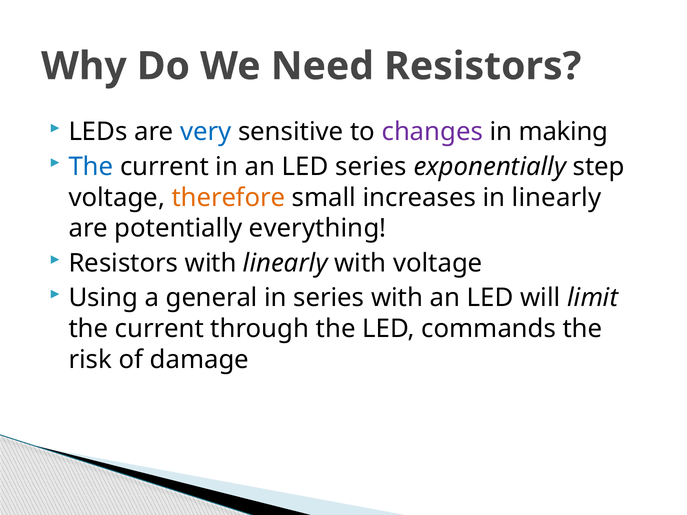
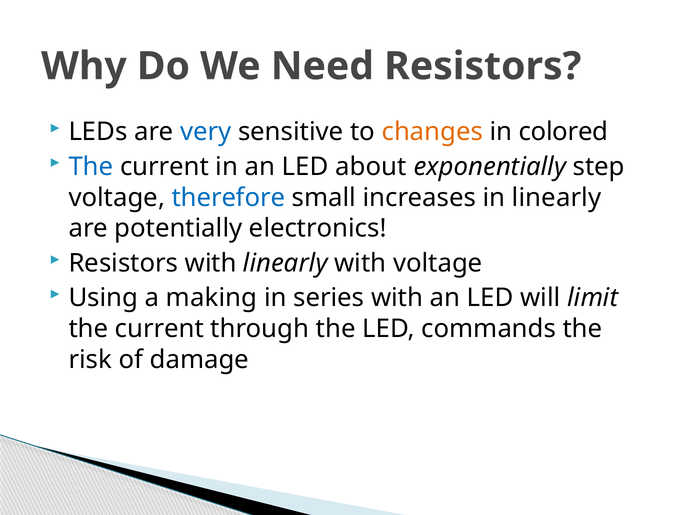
changes colour: purple -> orange
making: making -> colored
LED series: series -> about
therefore colour: orange -> blue
everything: everything -> electronics
general: general -> making
